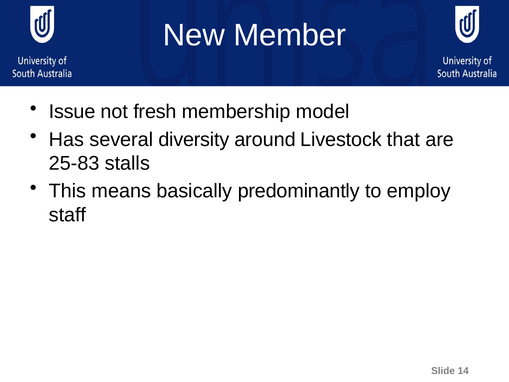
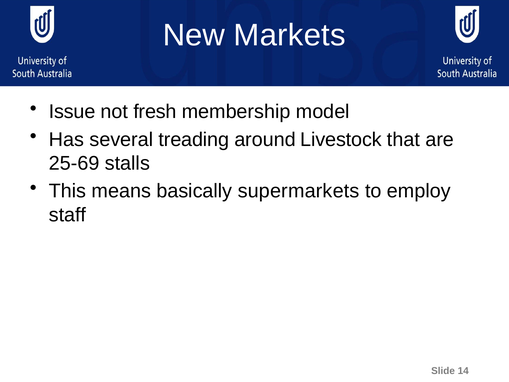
Member: Member -> Markets
diversity: diversity -> treading
25-83: 25-83 -> 25-69
predominantly: predominantly -> supermarkets
